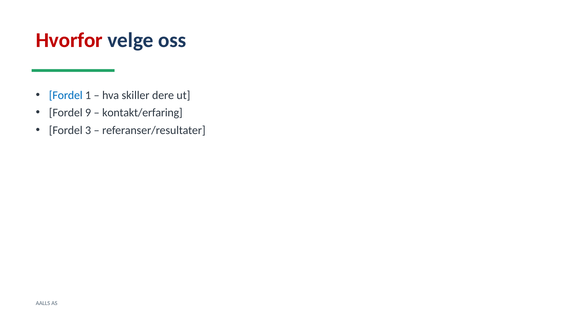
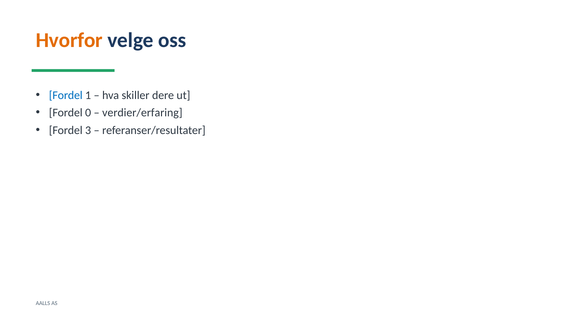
Hvorfor colour: red -> orange
9: 9 -> 0
kontakt/erfaring: kontakt/erfaring -> verdier/erfaring
